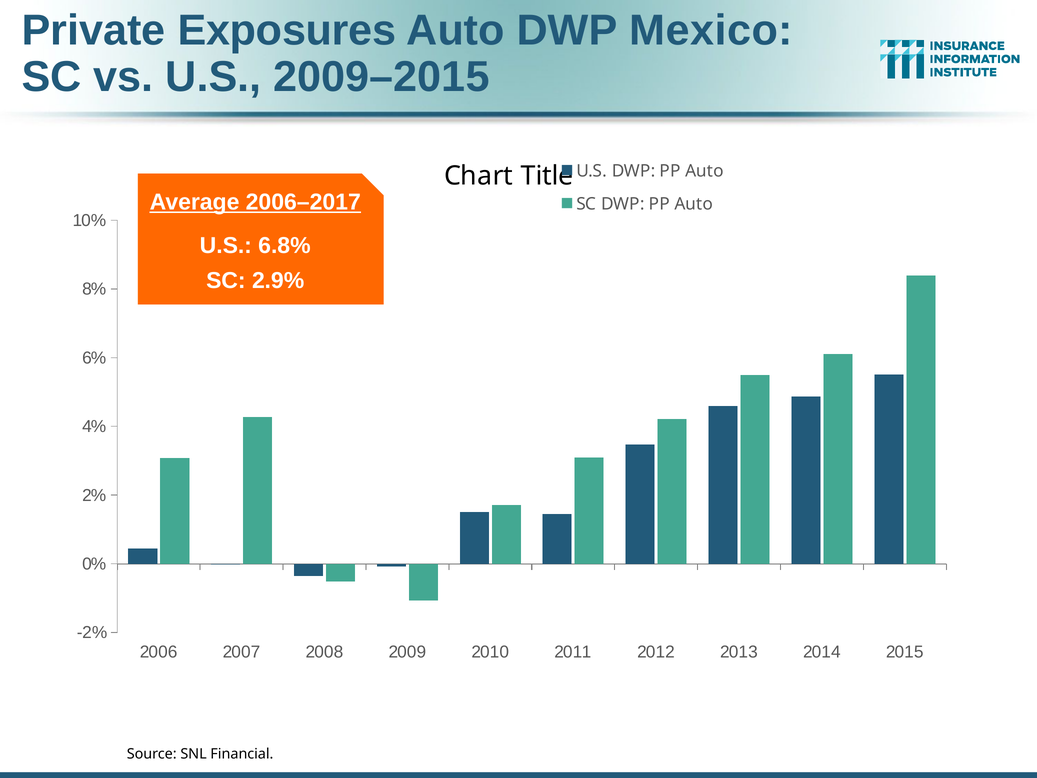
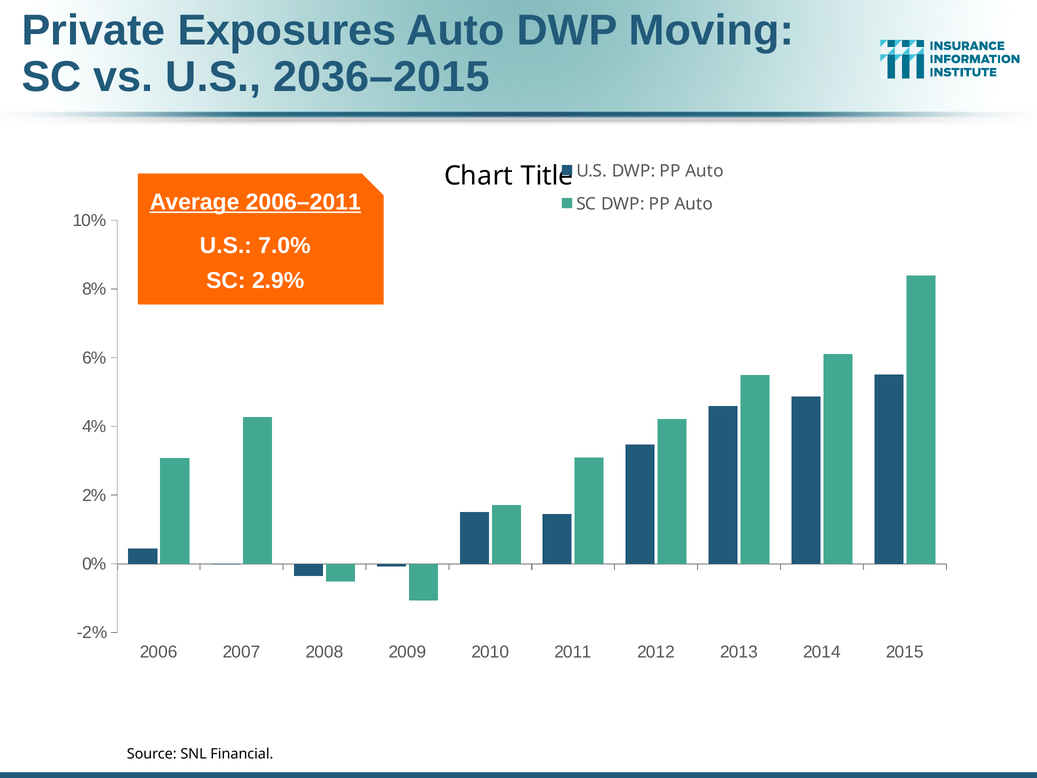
Mexico: Mexico -> Moving
2009–2015: 2009–2015 -> 2036–2015
2006–2017: 2006–2017 -> 2006–2011
6.8%: 6.8% -> 7.0%
